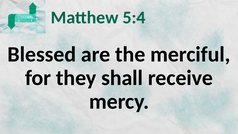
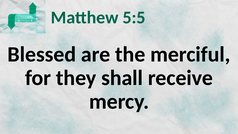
5:4: 5:4 -> 5:5
